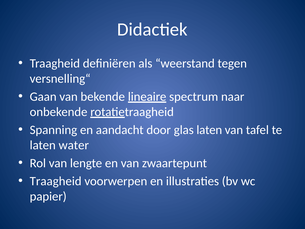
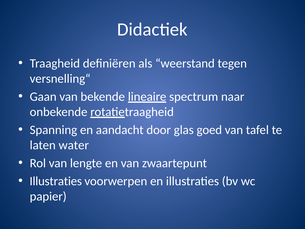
glas laten: laten -> goed
Traagheid at (56, 181): Traagheid -> Illustraties
